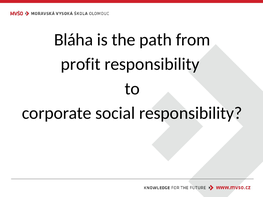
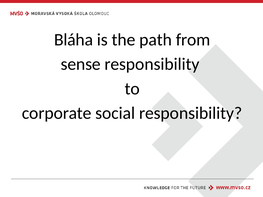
profit: profit -> sense
